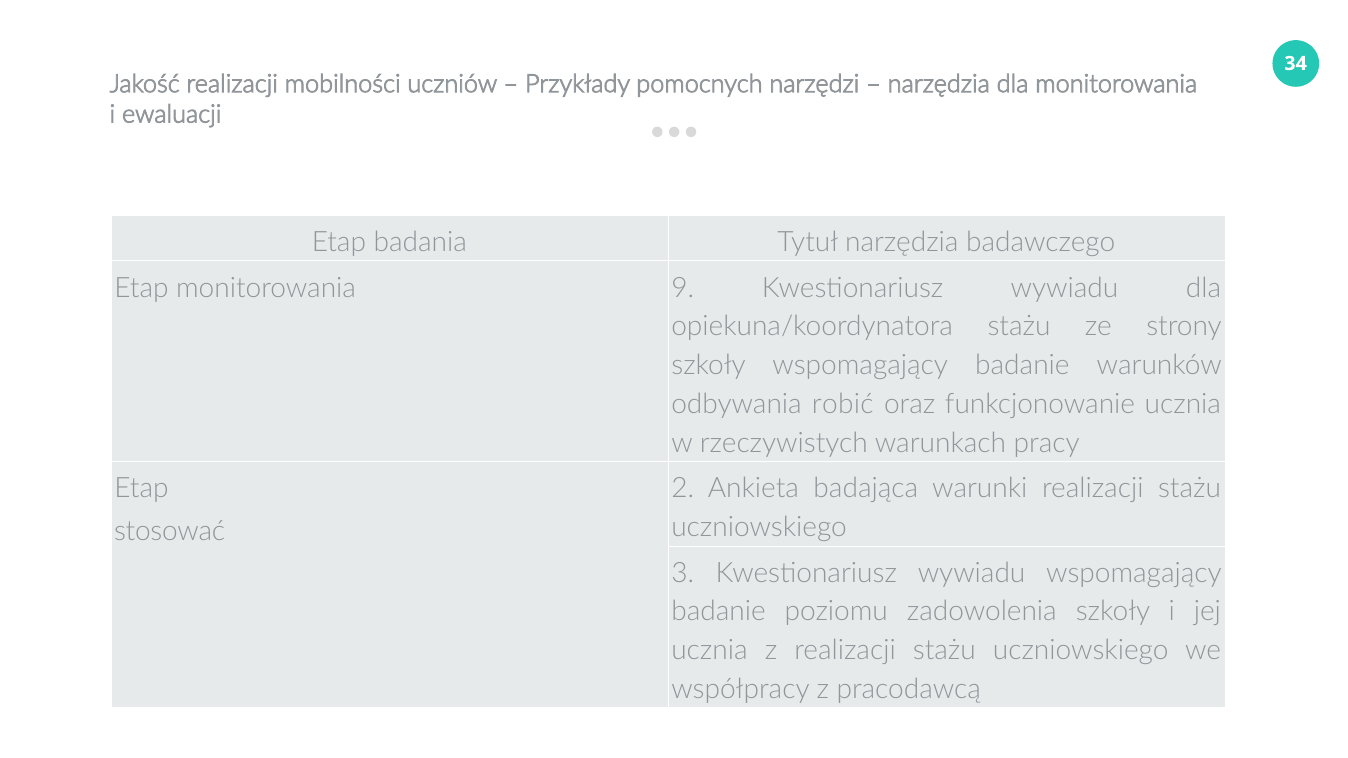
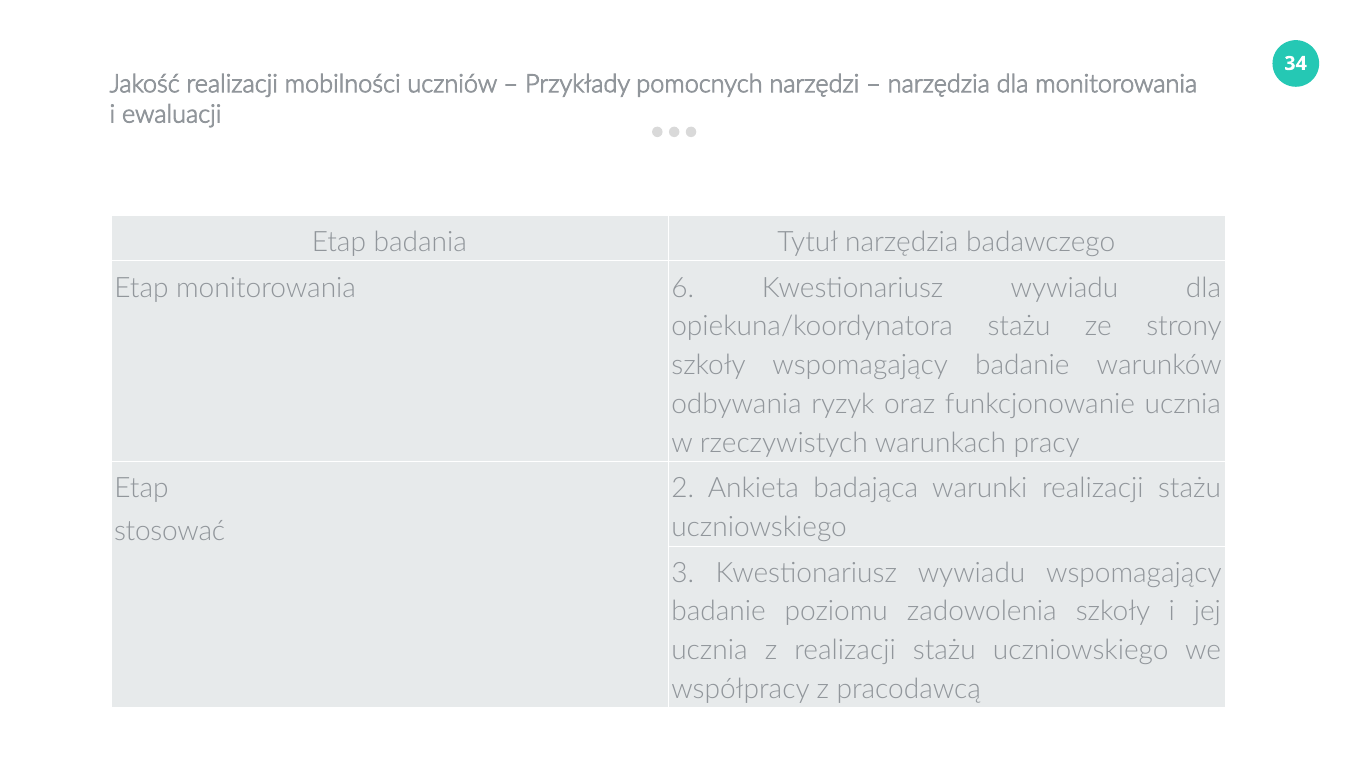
9: 9 -> 6
robić: robić -> ryzyk
